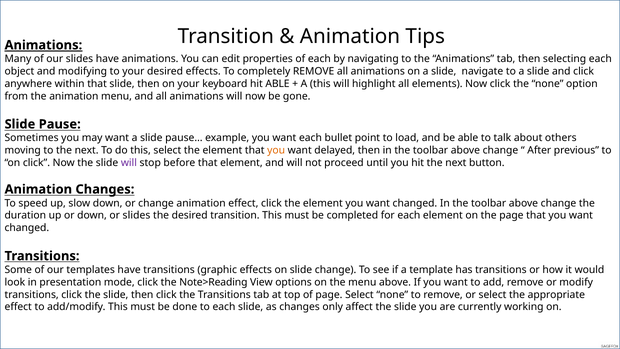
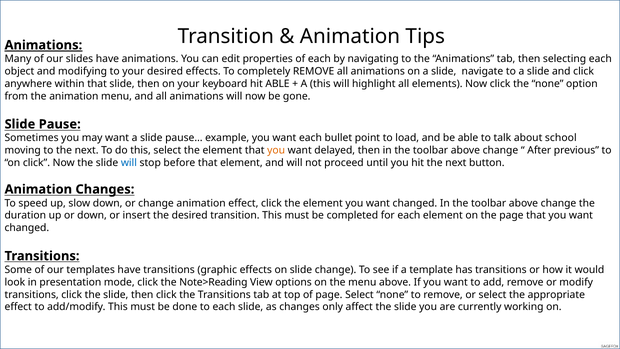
others: others -> school
will at (129, 163) colour: purple -> blue
or slides: slides -> insert
